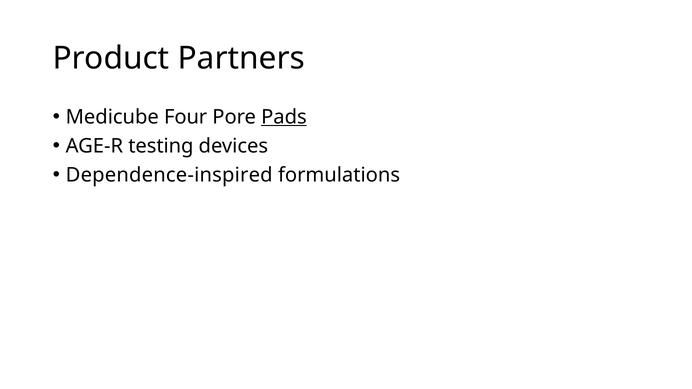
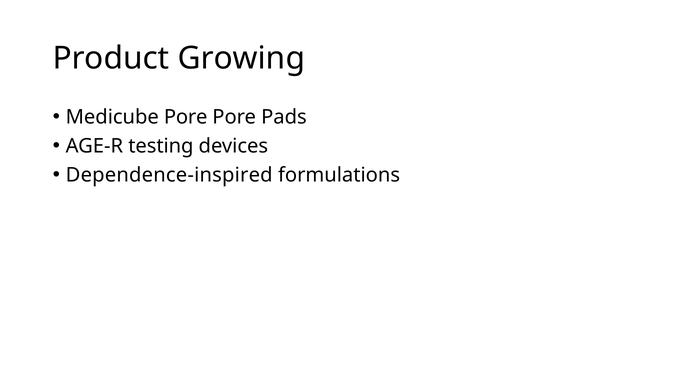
Partners: Partners -> Growing
Medicube Four: Four -> Pore
Pads underline: present -> none
